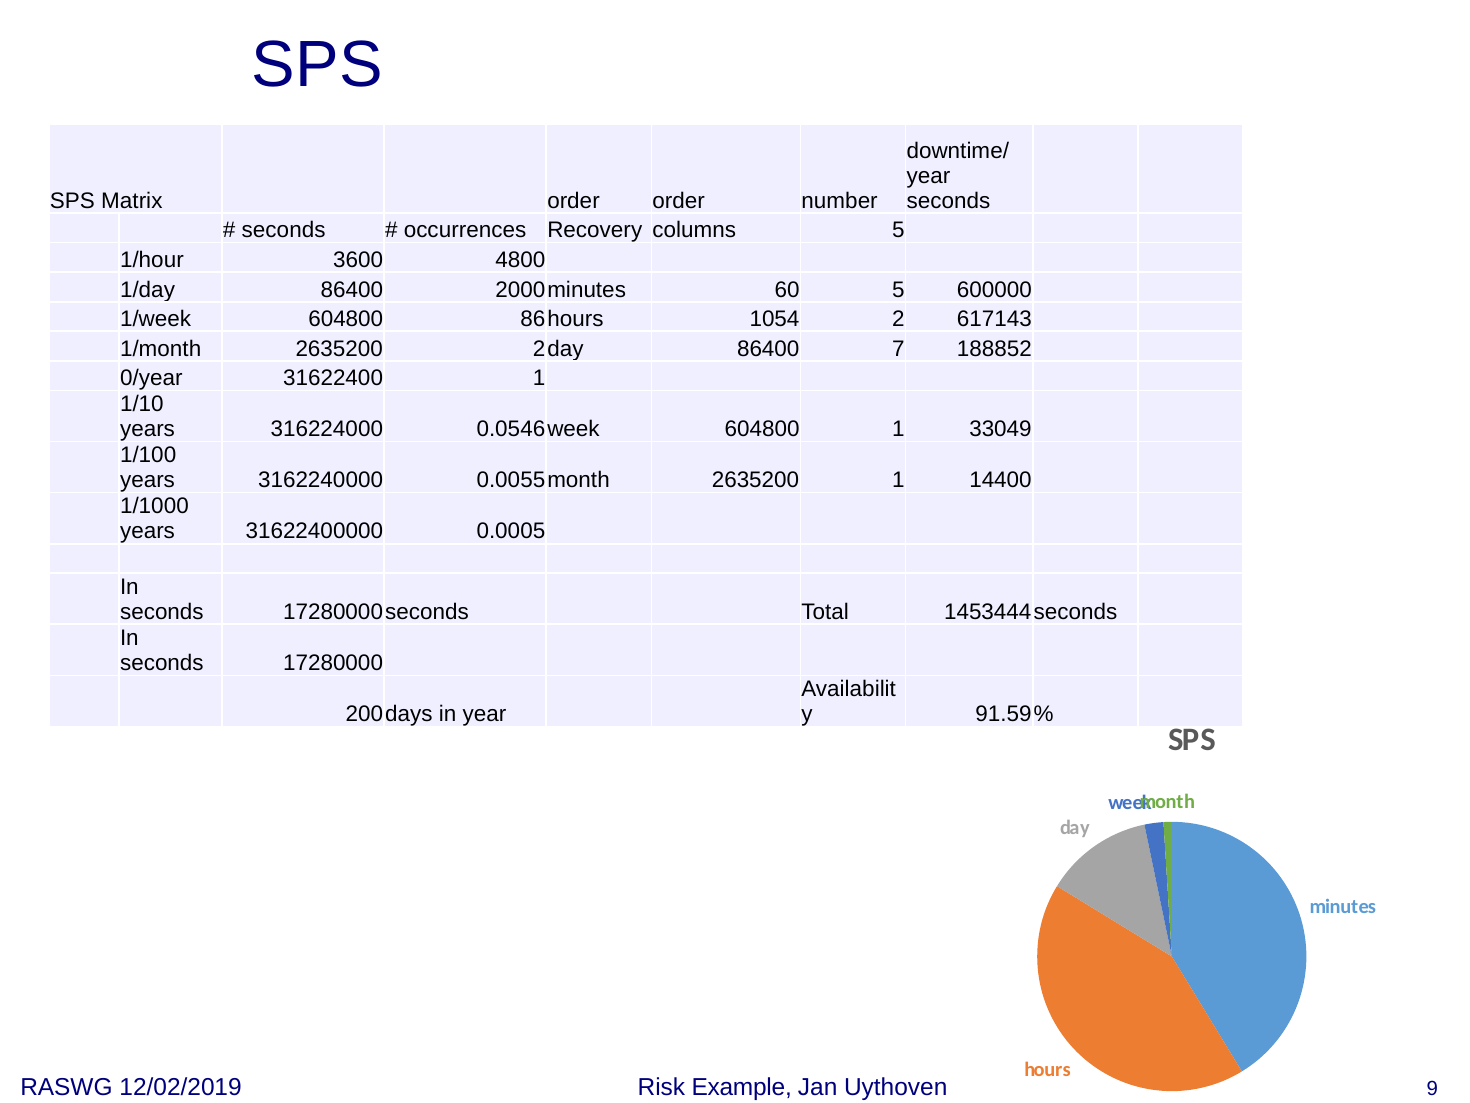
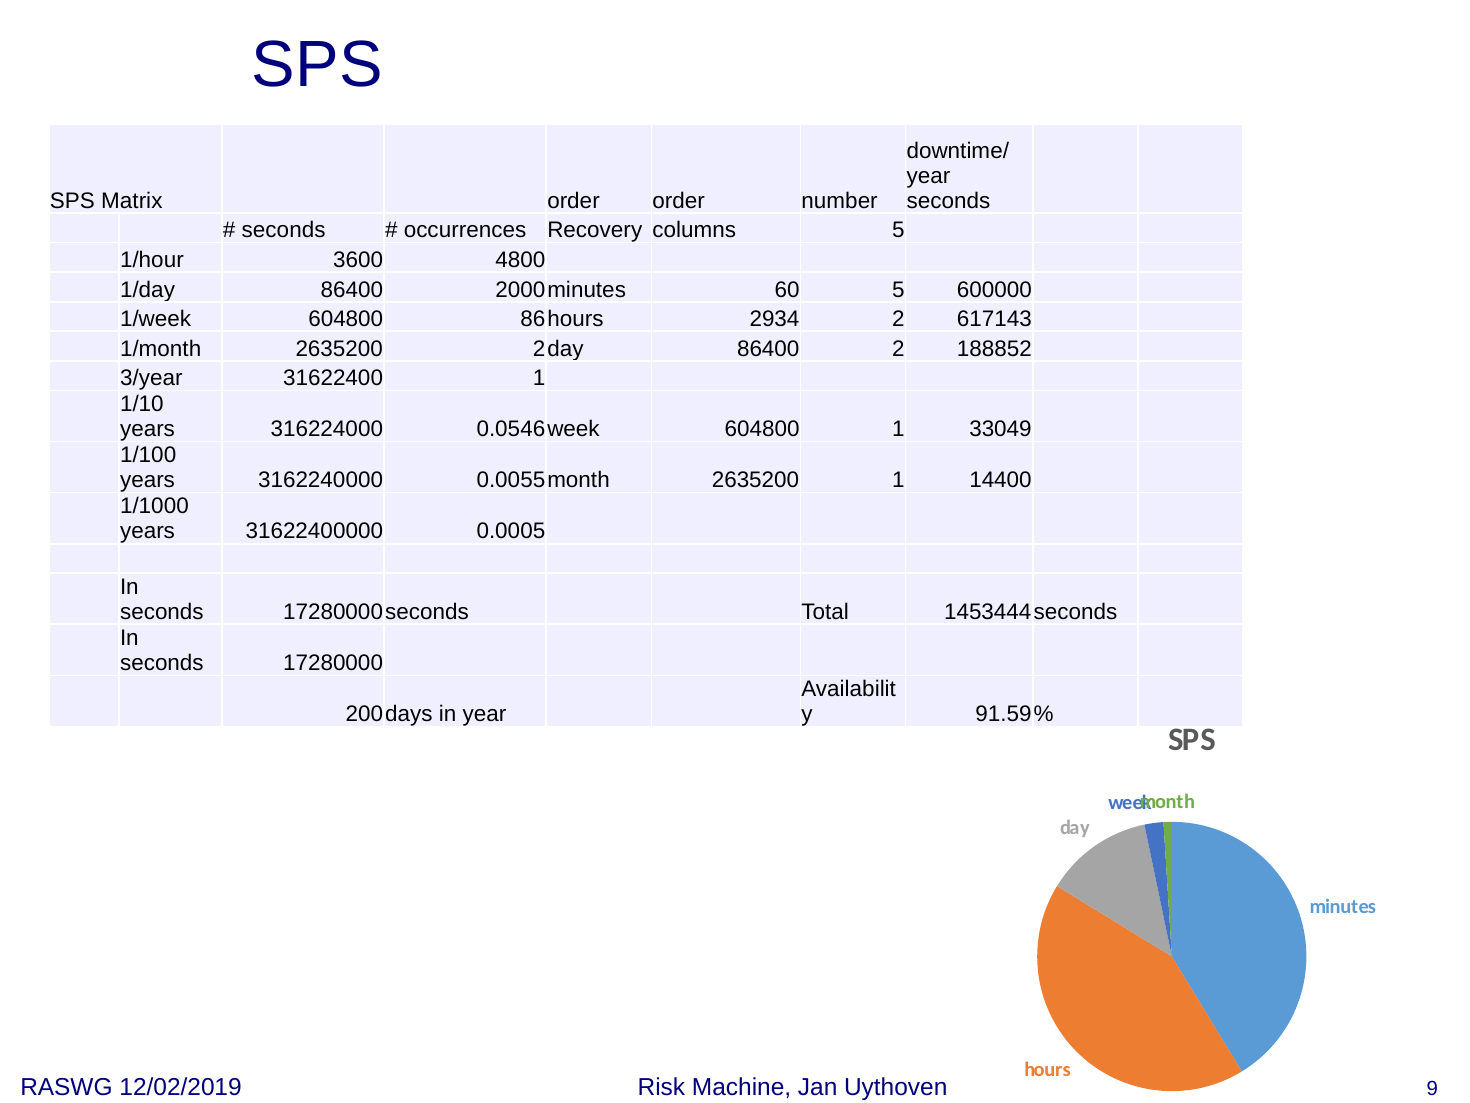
1054: 1054 -> 2934
86400 7: 7 -> 2
0/year: 0/year -> 3/year
Example: Example -> Machine
